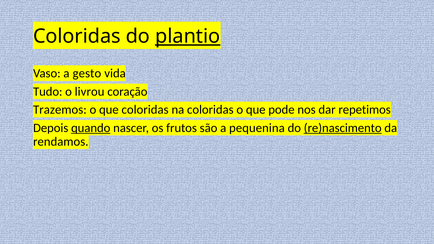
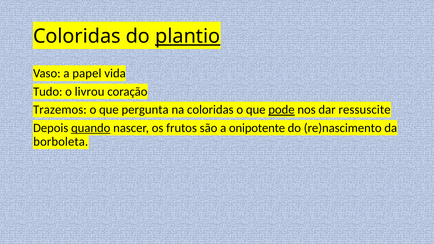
gesto: gesto -> papel
que coloridas: coloridas -> pergunta
pode underline: none -> present
repetimos: repetimos -> ressuscite
pequenina: pequenina -> onipotente
re)nascimento underline: present -> none
rendamos: rendamos -> borboleta
